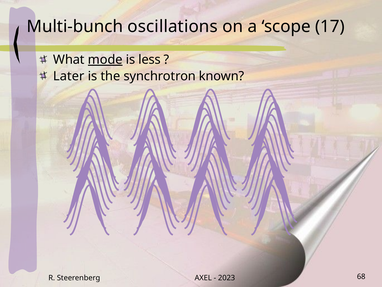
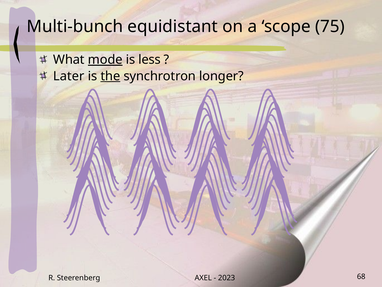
oscillations: oscillations -> equidistant
17: 17 -> 75
the underline: none -> present
known: known -> longer
